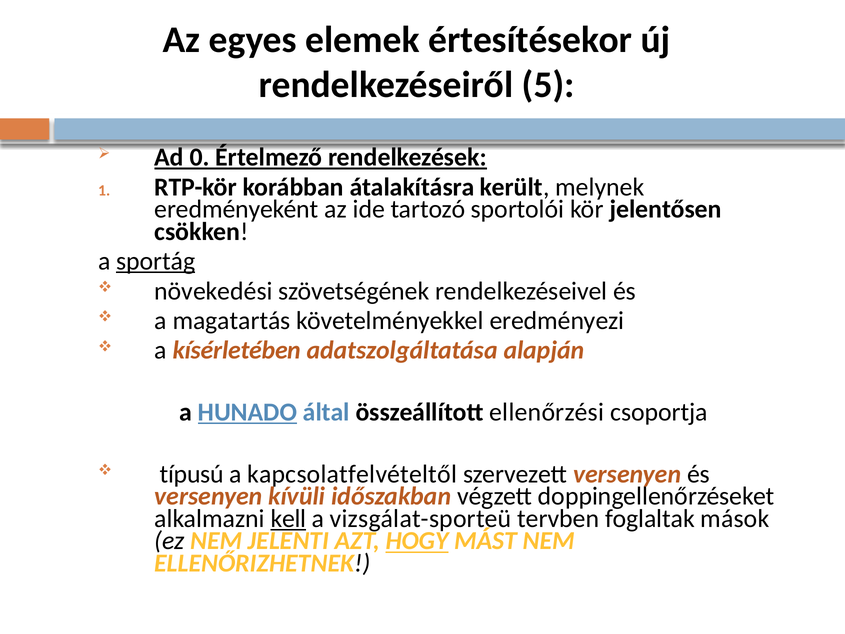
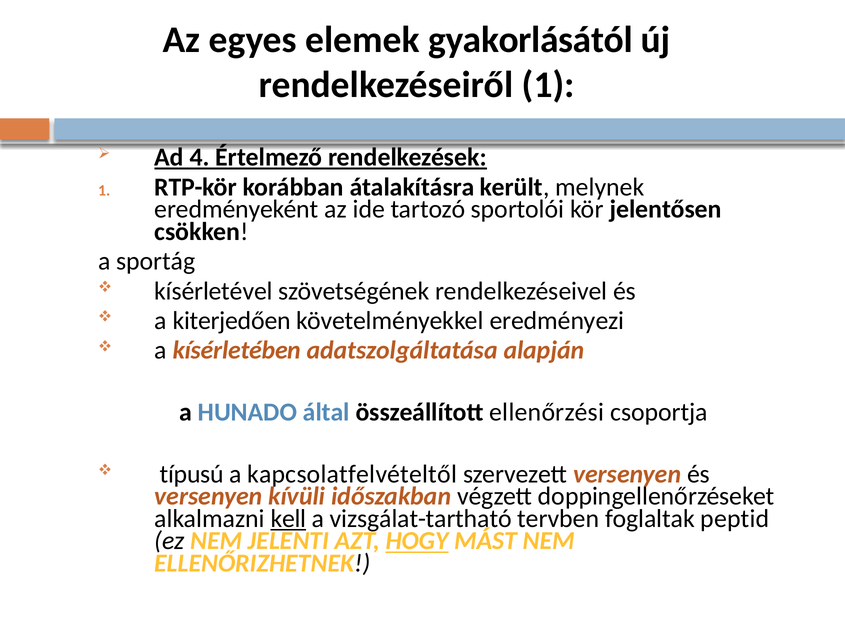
értesítésekor: értesítésekor -> gyakorlásától
rendelkezéseiről 5: 5 -> 1
0: 0 -> 4
sportág underline: present -> none
növekedési: növekedési -> kísérletével
magatartás: magatartás -> kiterjedően
HUNADO underline: present -> none
vizsgálat-sporteü: vizsgálat-sporteü -> vizsgálat-tartható
mások: mások -> peptid
